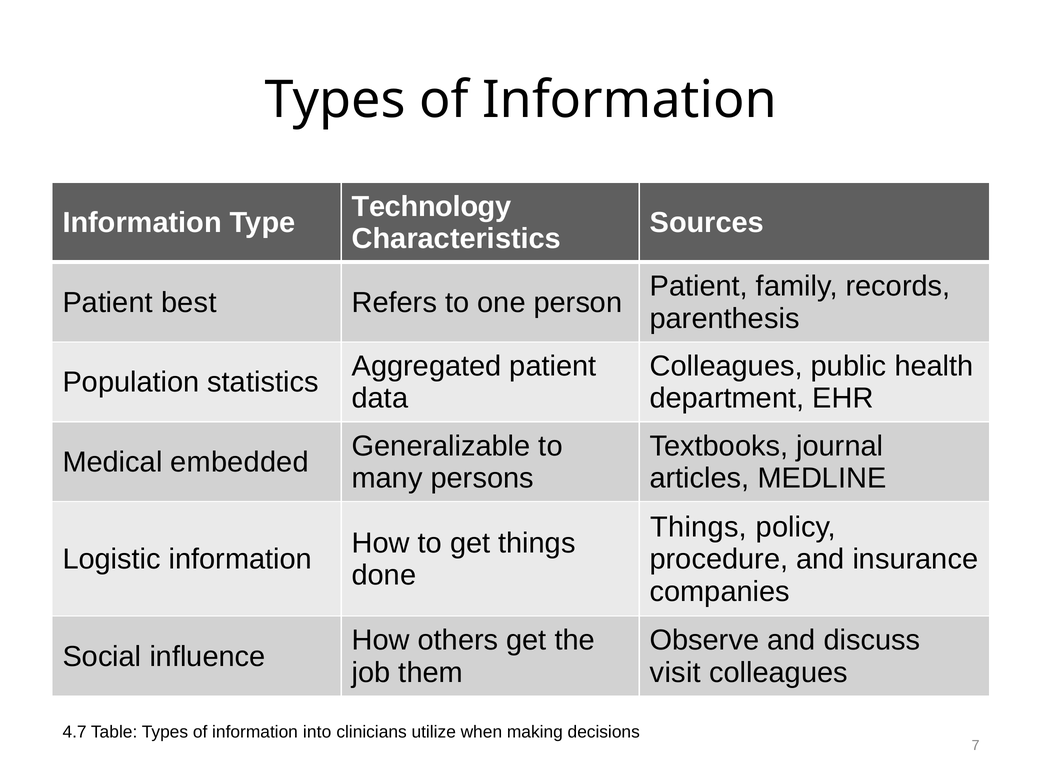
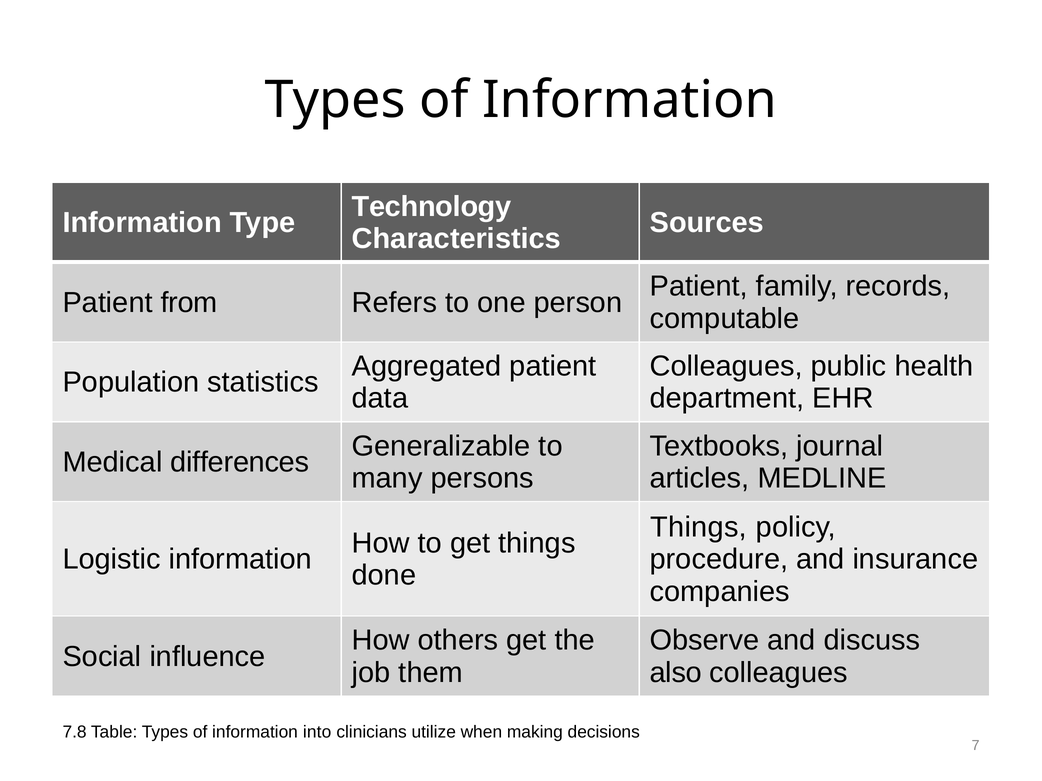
best: best -> from
parenthesis: parenthesis -> computable
embedded: embedded -> differences
visit: visit -> also
4.7: 4.7 -> 7.8
